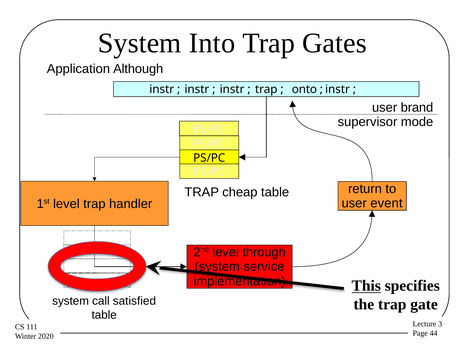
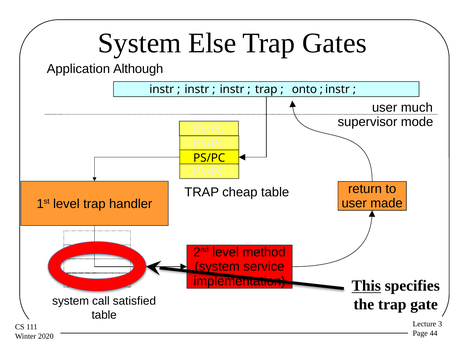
Into: Into -> Else
brand: brand -> much
event: event -> made
through: through -> method
